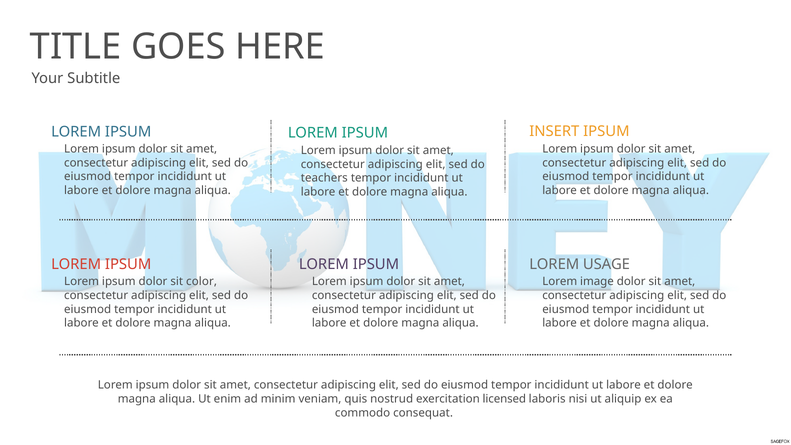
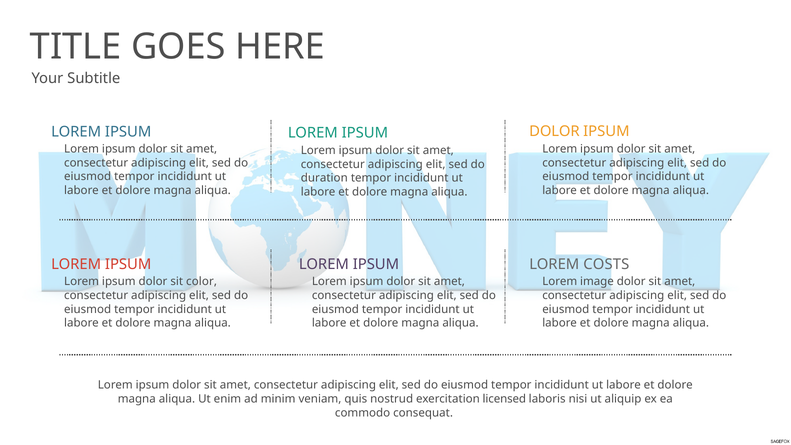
INSERT at (554, 132): INSERT -> DOLOR
teachers: teachers -> duration
USAGE: USAGE -> COSTS
